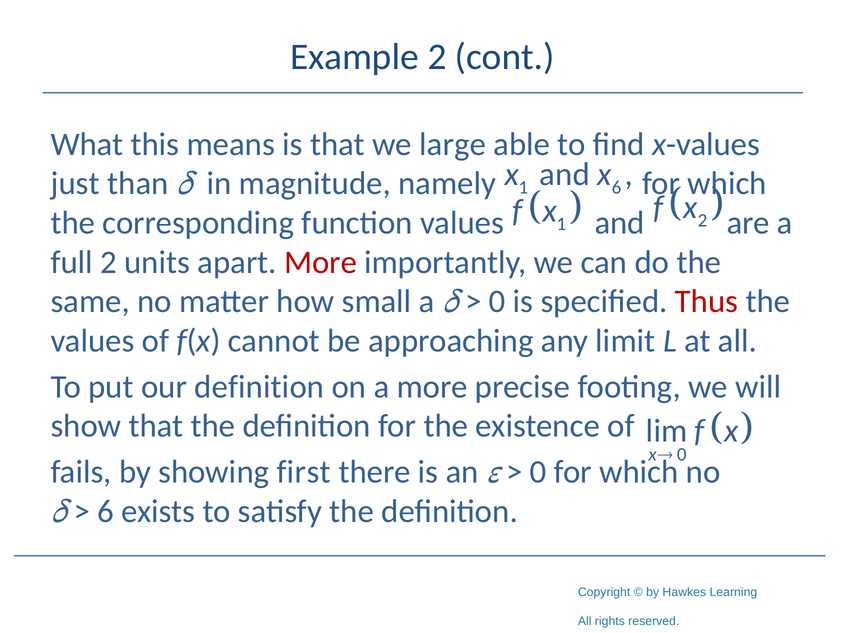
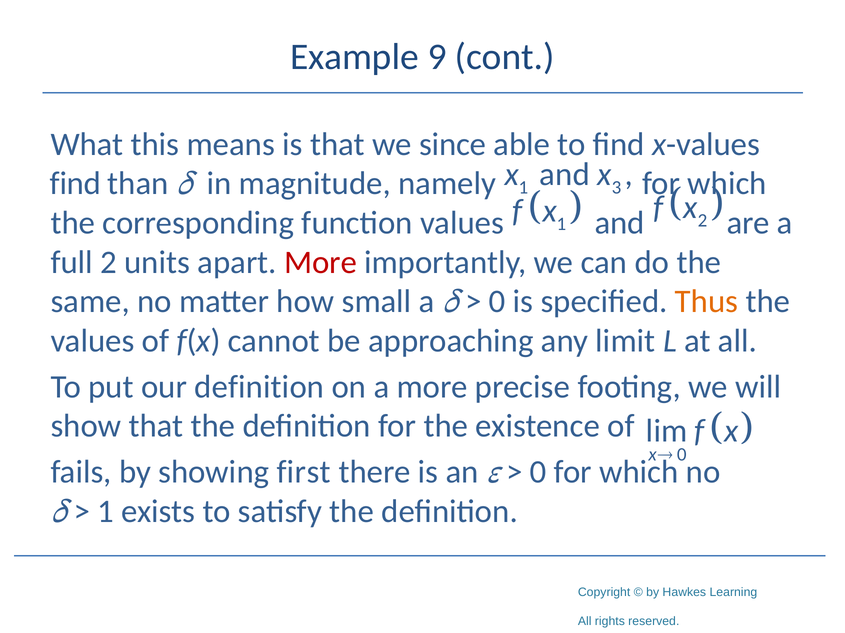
Example 2: 2 -> 9
large: large -> since
just at (75, 184): just -> find
6 at (617, 188): 6 -> 3
Thus colour: red -> orange
6 at (106, 512): 6 -> 1
